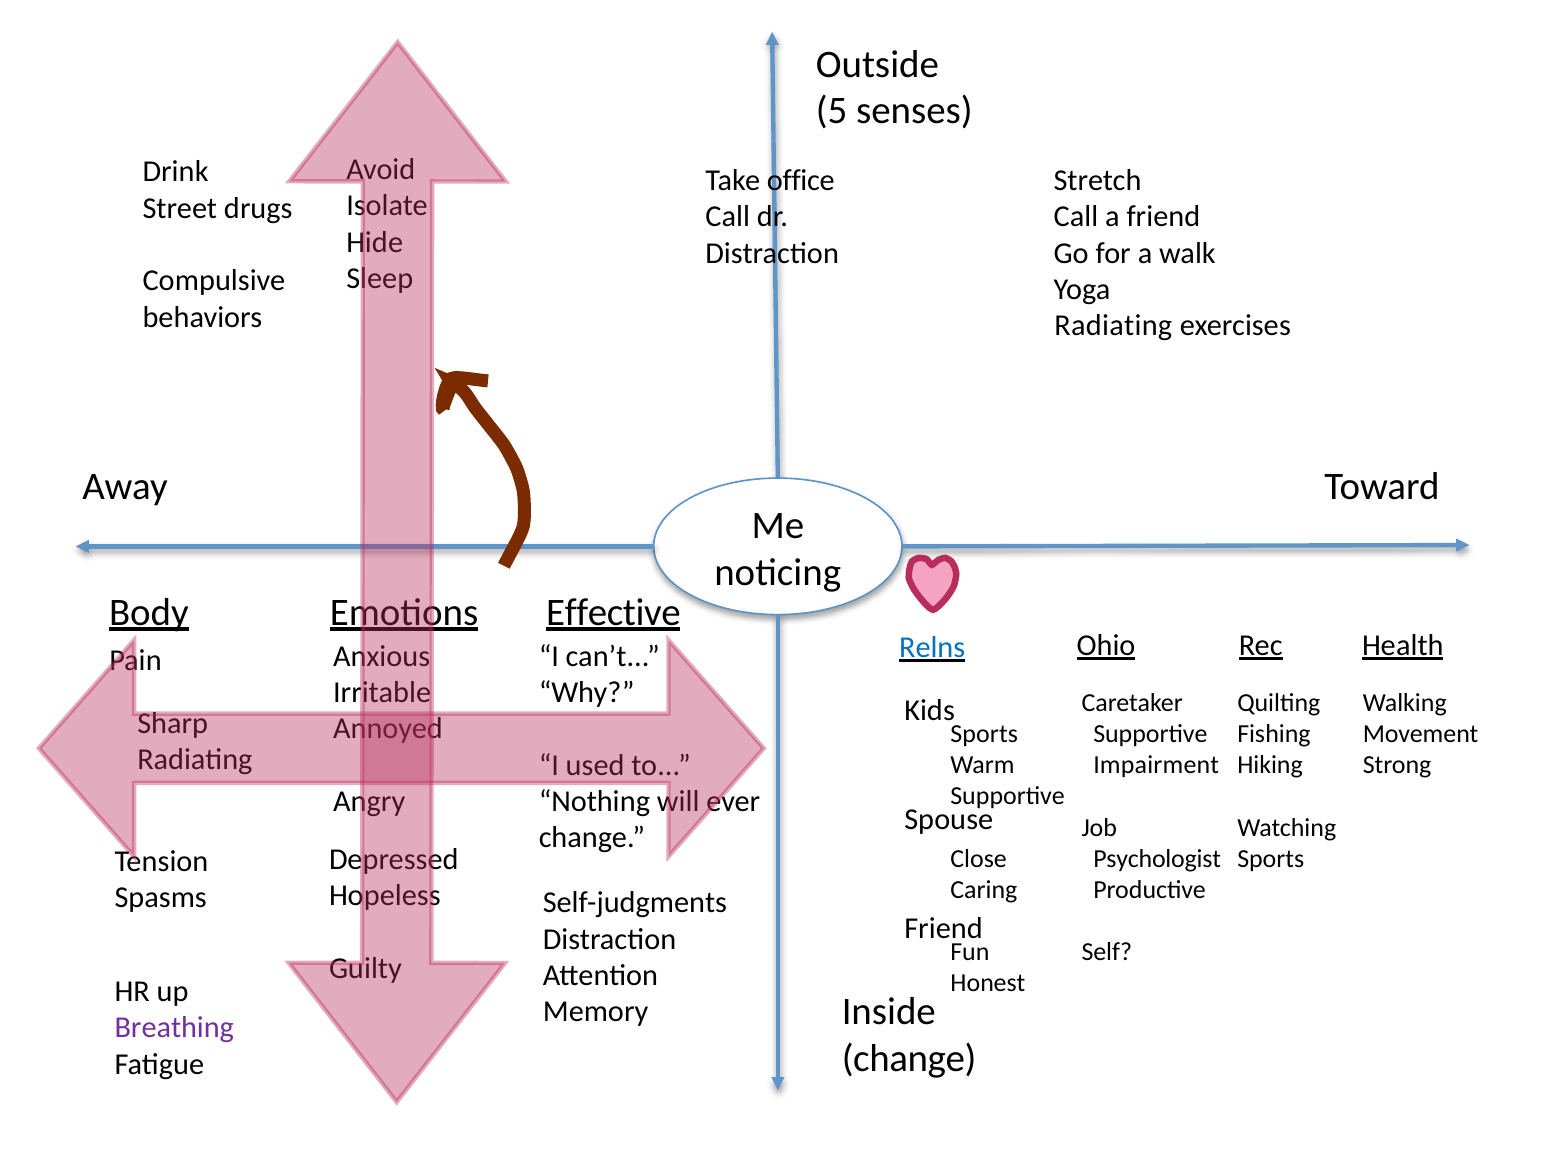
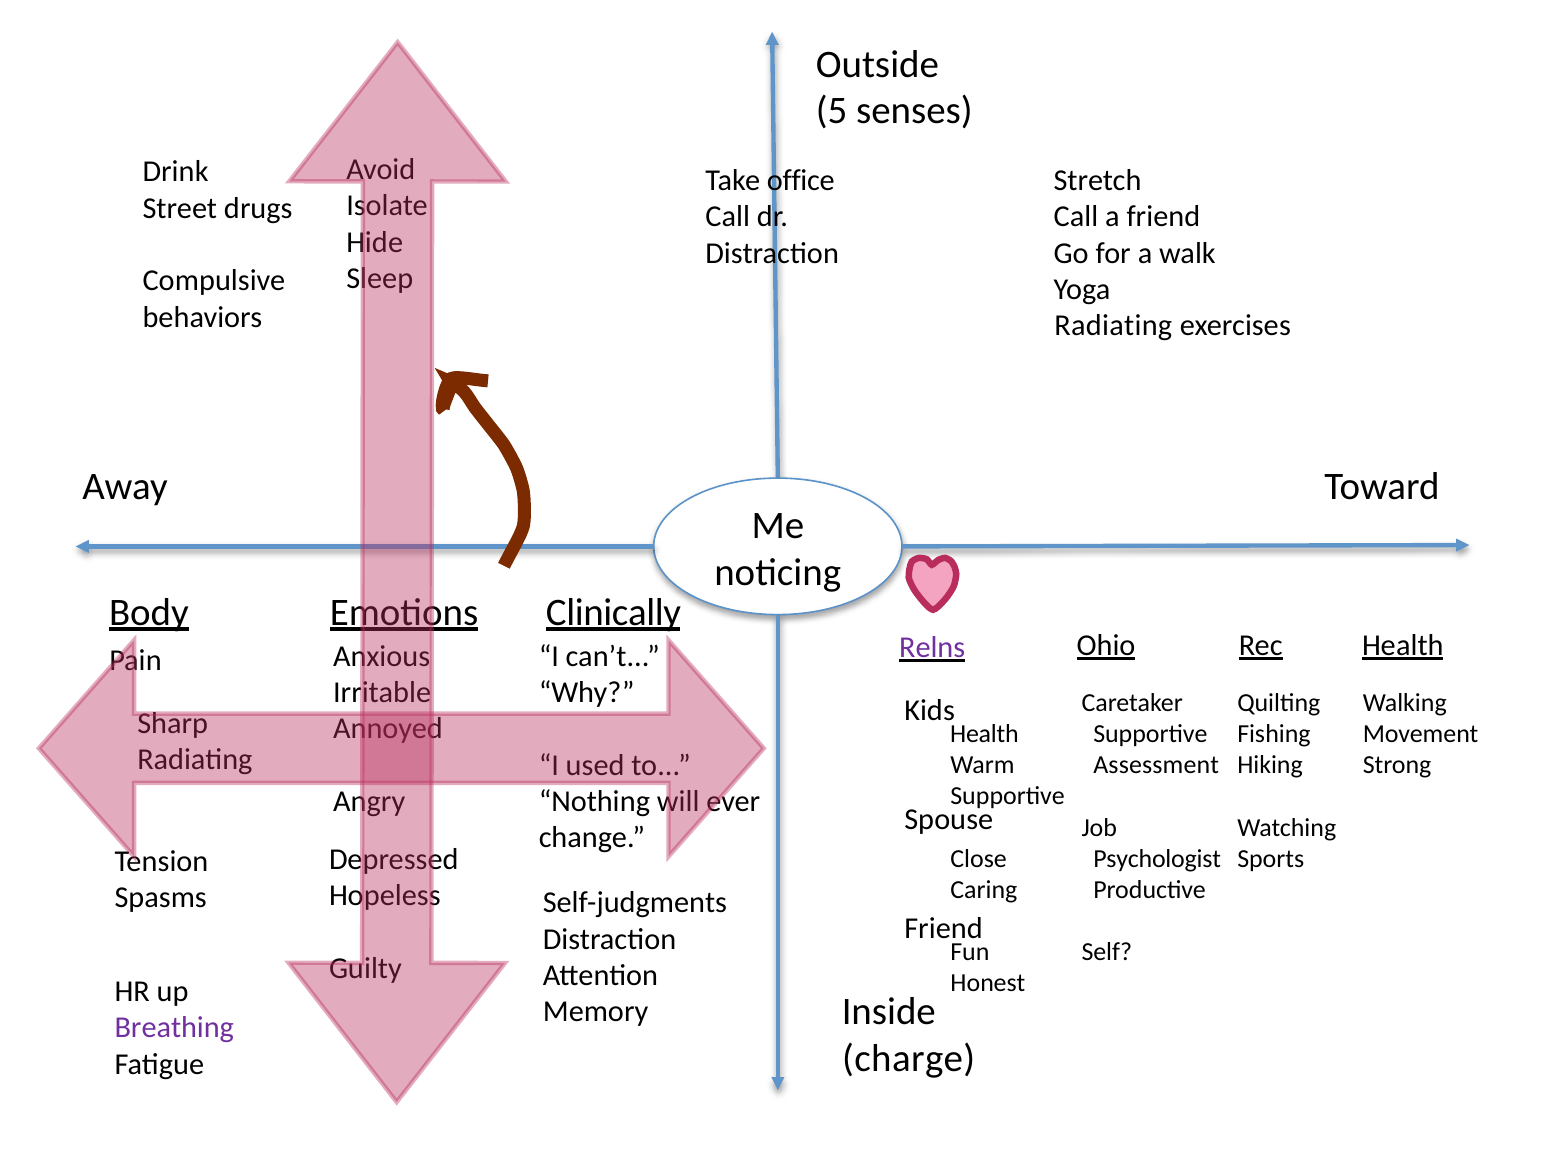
Effective: Effective -> Clinically
Relns colour: blue -> purple
Sports at (984, 734): Sports -> Health
Impairment: Impairment -> Assessment
change at (909, 1059): change -> charge
